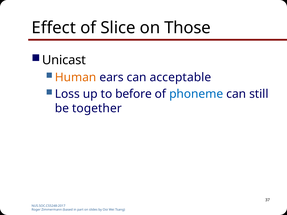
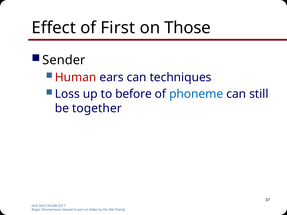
Slice: Slice -> First
Unicast: Unicast -> Sender
Human colour: orange -> red
acceptable: acceptable -> techniques
